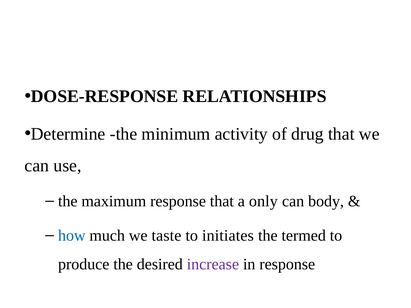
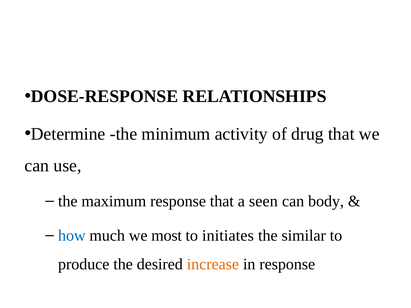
only: only -> seen
taste: taste -> most
termed: termed -> similar
increase colour: purple -> orange
